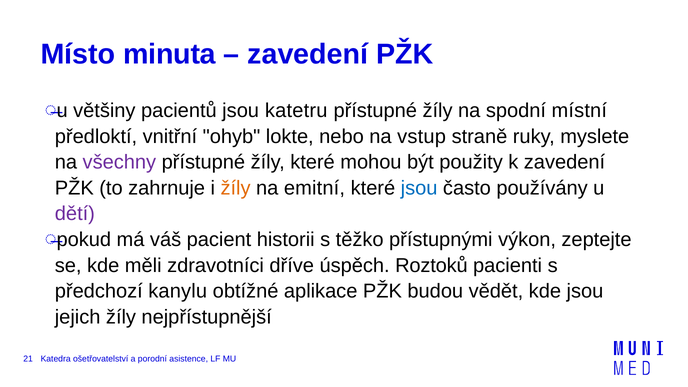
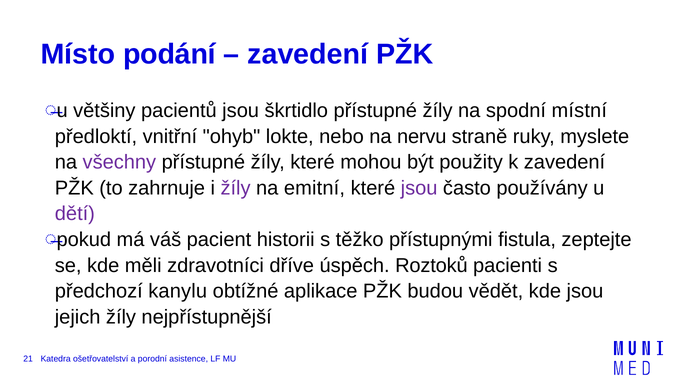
minuta: minuta -> podání
katetru: katetru -> škrtidlo
vstup: vstup -> nervu
žíly at (236, 188) colour: orange -> purple
jsou at (419, 188) colour: blue -> purple
výkon: výkon -> fistula
